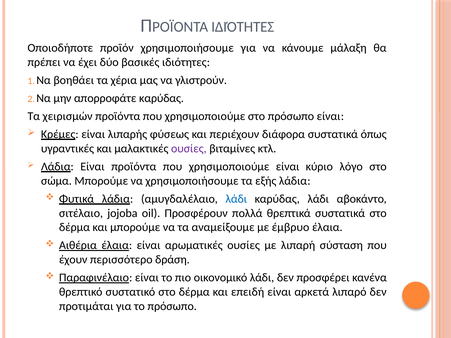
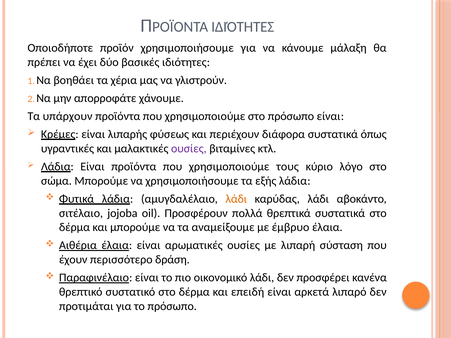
απορροφάτε καρύδας: καρύδας -> χάνουμε
χειρισμών: χειρισμών -> υπάρχουν
χρησιμοποιούμε είναι: είναι -> τους
λάδι at (236, 199) colour: blue -> orange
